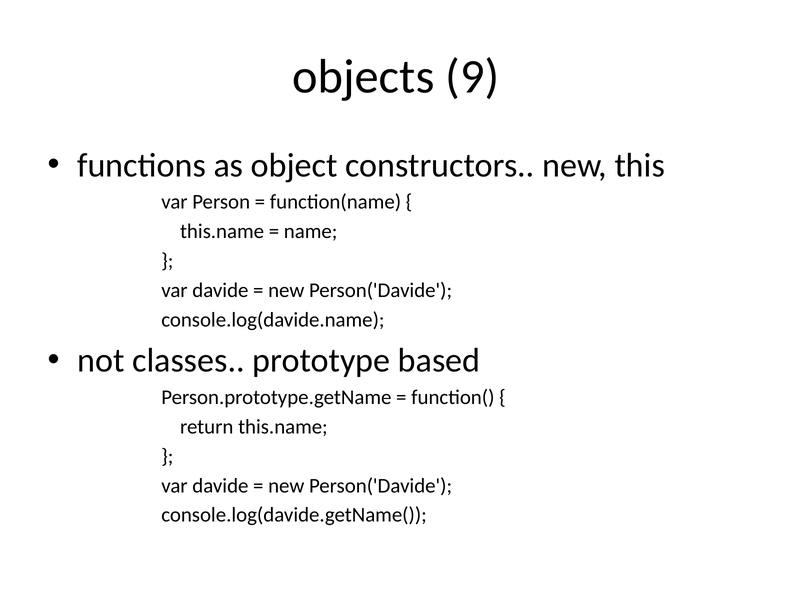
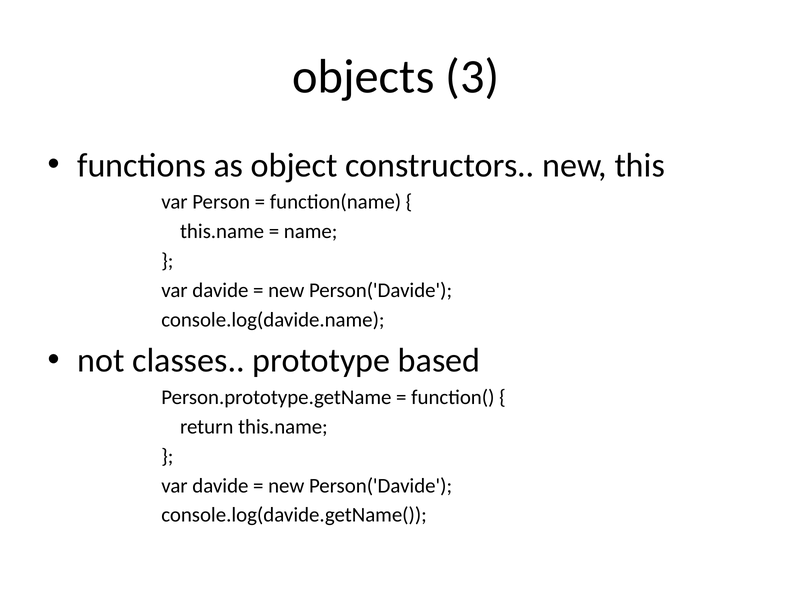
9: 9 -> 3
